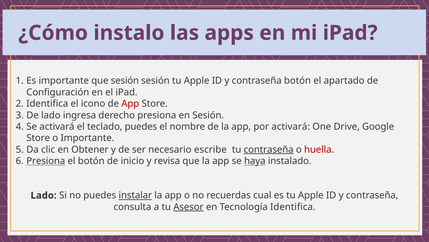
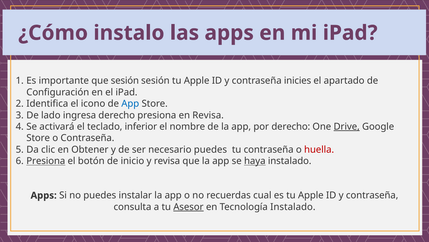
contraseña botón: botón -> inicies
App at (130, 103) colour: red -> blue
en Sesión: Sesión -> Revisa
teclado puedes: puedes -> inferior
por activará: activará -> derecho
Drive underline: none -> present
o Importante: Importante -> Contraseña
necesario escribe: escribe -> puedes
contraseña at (269, 149) underline: present -> none
Lado at (44, 195): Lado -> Apps
instalar underline: present -> none
Tecnología Identifica: Identifica -> Instalado
